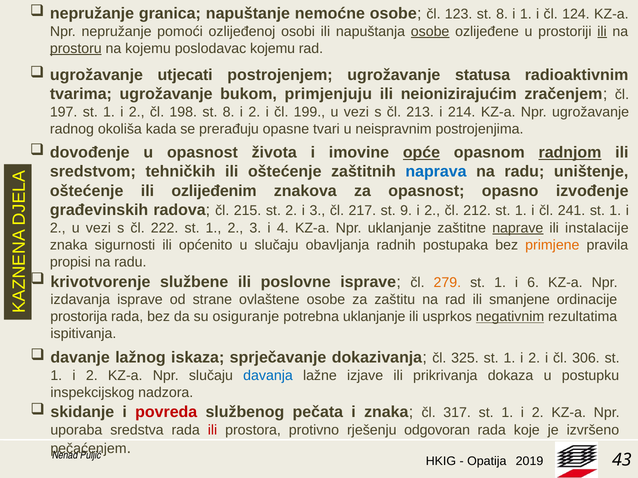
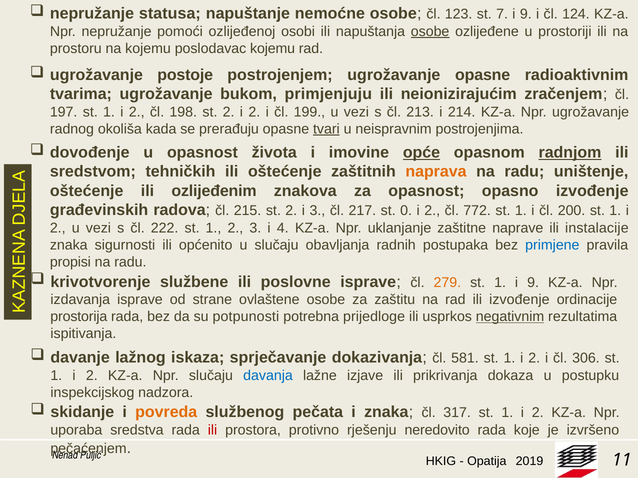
granica: granica -> statusa
123 st 8: 8 -> 7
1 at (526, 14): 1 -> 9
ili at (602, 31) underline: present -> none
prostoru underline: present -> none
utjecati: utjecati -> postoje
ugrožavanje statusa: statusa -> opasne
198 st 8: 8 -> 2
tvari underline: none -> present
naprava colour: blue -> orange
9: 9 -> 0
212: 212 -> 772
241: 241 -> 200
naprave underline: present -> none
primjene colour: orange -> blue
1 i 6: 6 -> 9
ili smanjene: smanjene -> izvođenje
osiguranje: osiguranje -> potpunosti
potrebna uklanjanje: uklanjanje -> prijedloge
325: 325 -> 581
povreda colour: red -> orange
odgovoran: odgovoran -> neredovito
43: 43 -> 11
